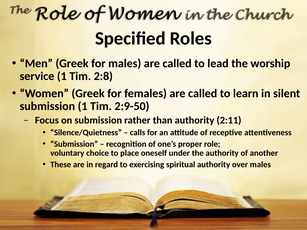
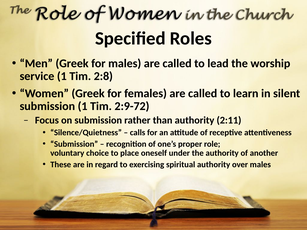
2:9-50: 2:9-50 -> 2:9-72
